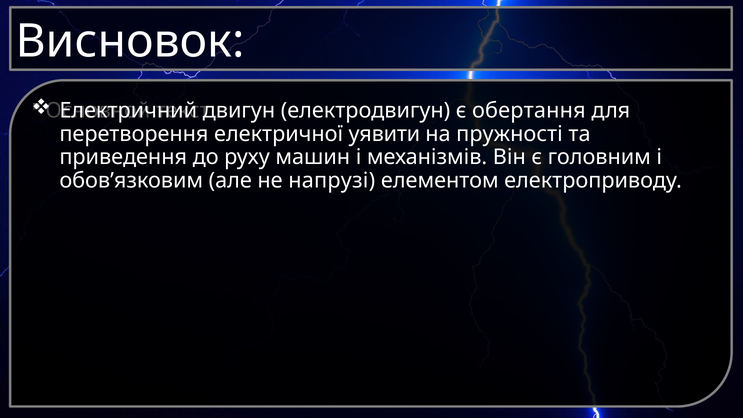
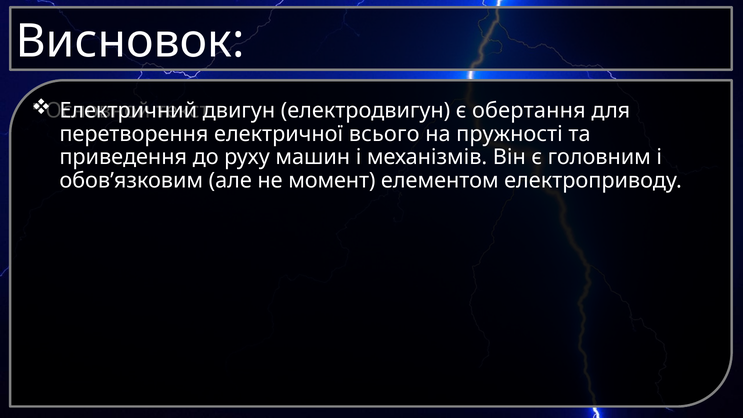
уявити: уявити -> всього
напрузі: напрузі -> момент
